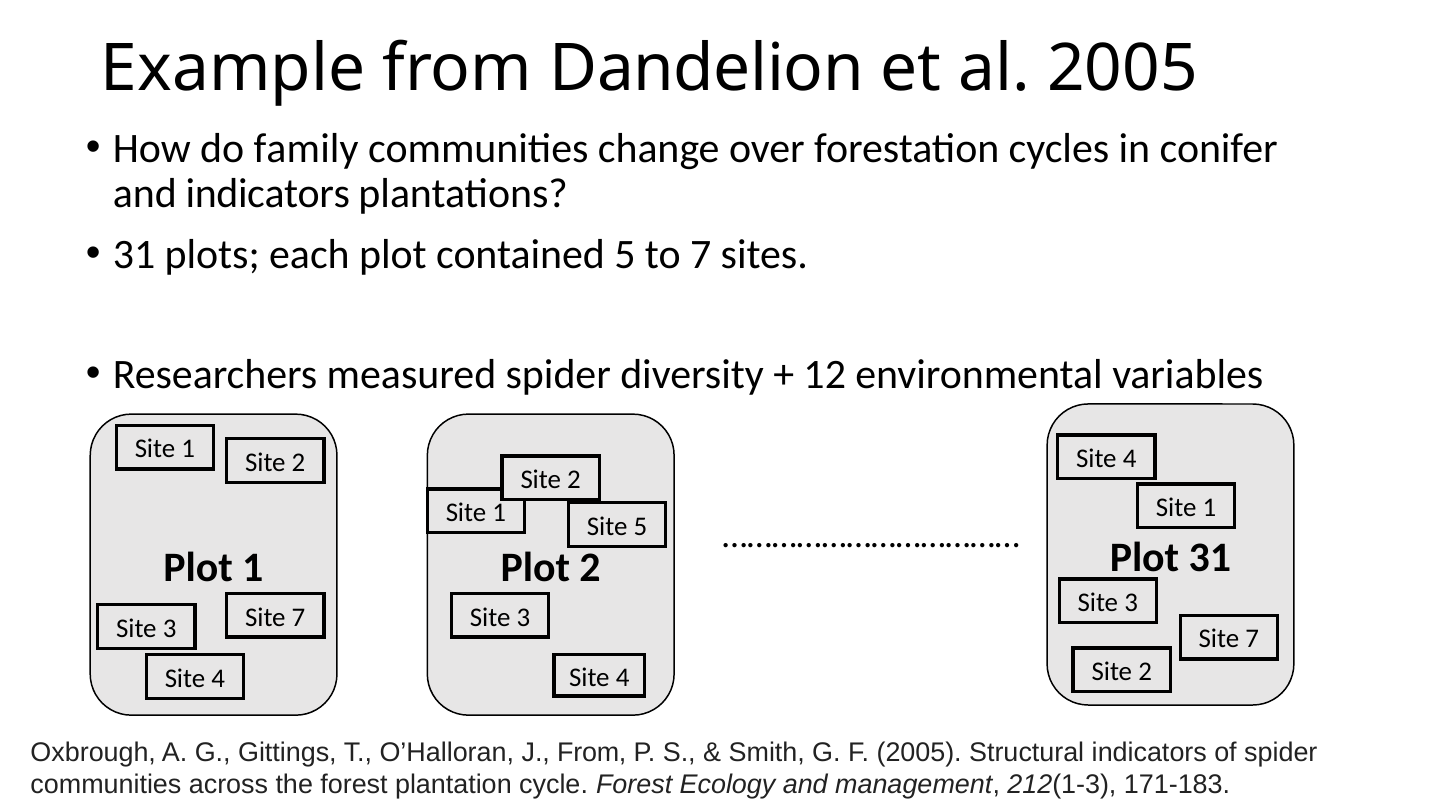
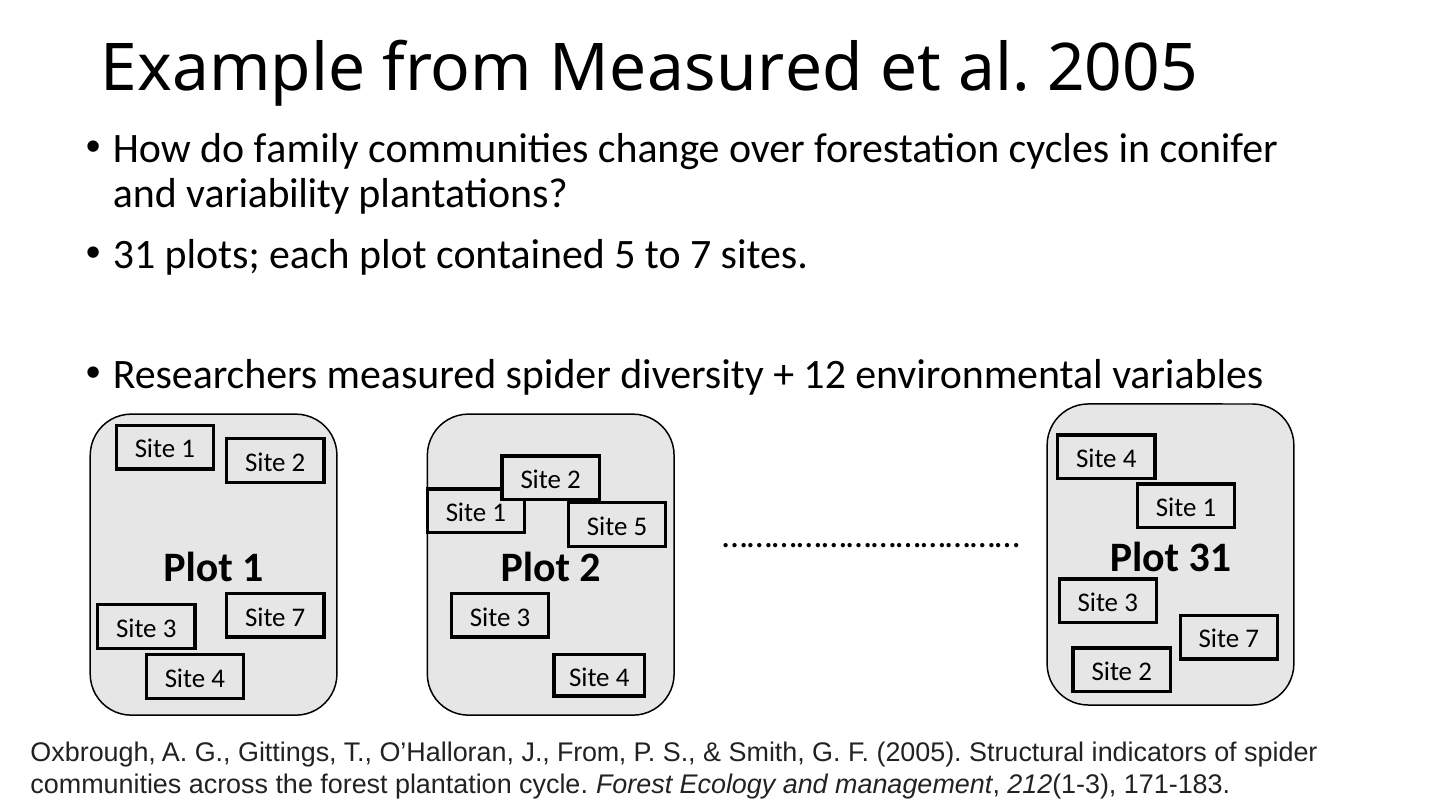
from Dandelion: Dandelion -> Measured
and indicators: indicators -> variability
